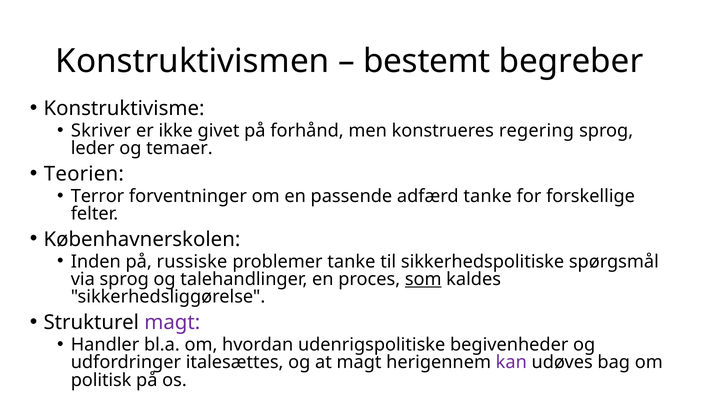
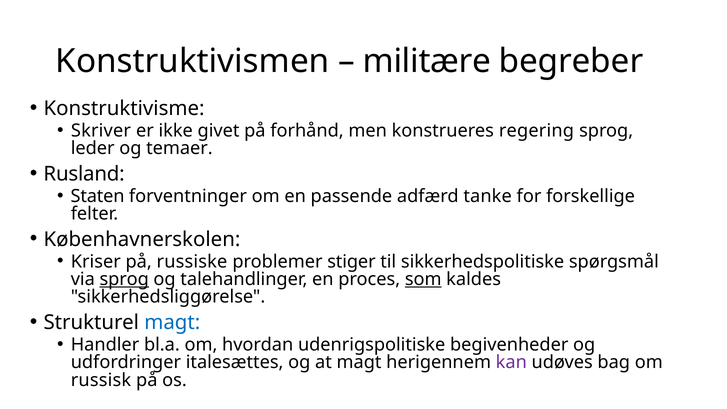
bestemt: bestemt -> militære
Teorien: Teorien -> Rusland
Terror: Terror -> Staten
Inden: Inden -> Kriser
problemer tanke: tanke -> stiger
sprog at (124, 279) underline: none -> present
magt at (172, 322) colour: purple -> blue
politisk: politisk -> russisk
